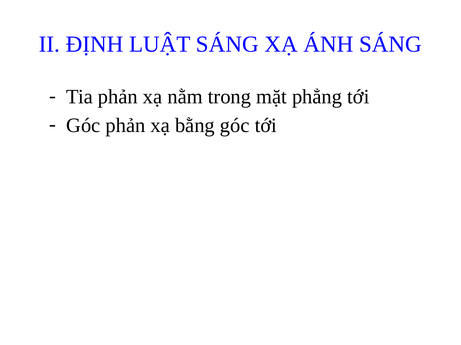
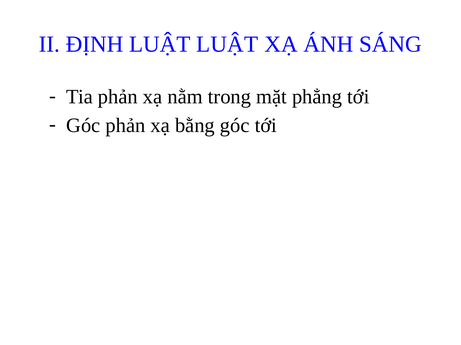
LUẬT SÁNG: SÁNG -> LUẬT
